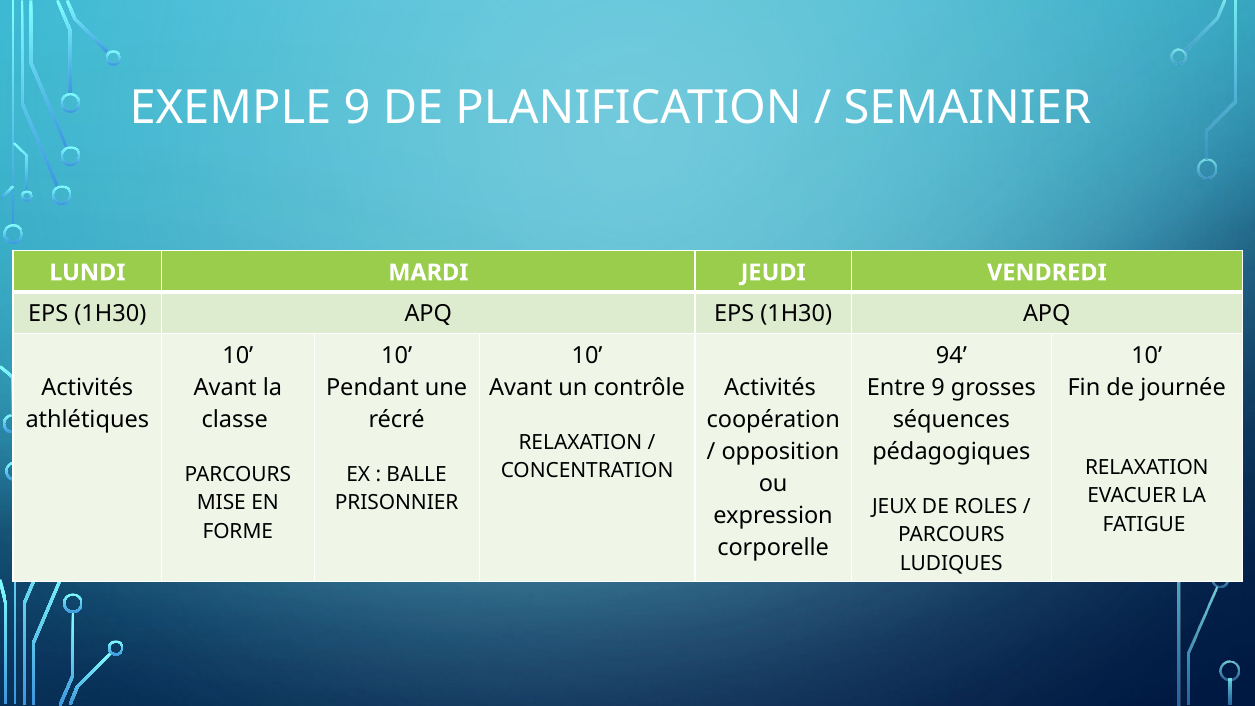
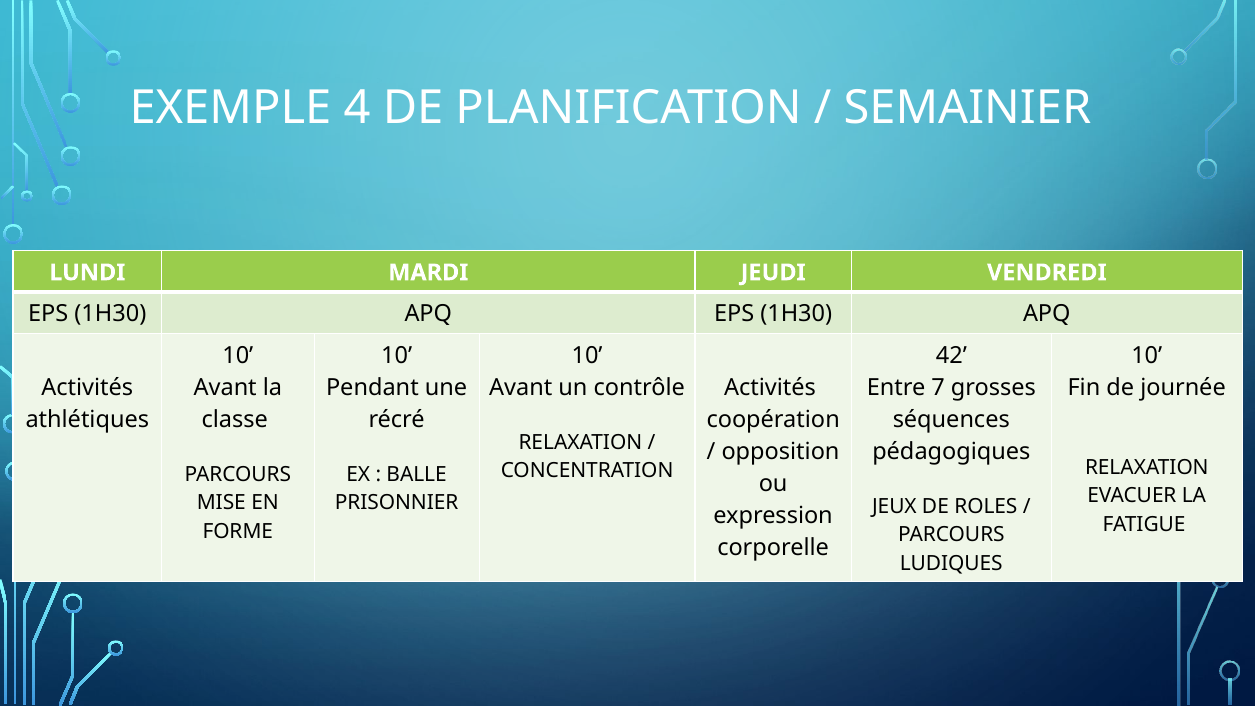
EXEMPLE 9: 9 -> 4
94: 94 -> 42
Entre 9: 9 -> 7
